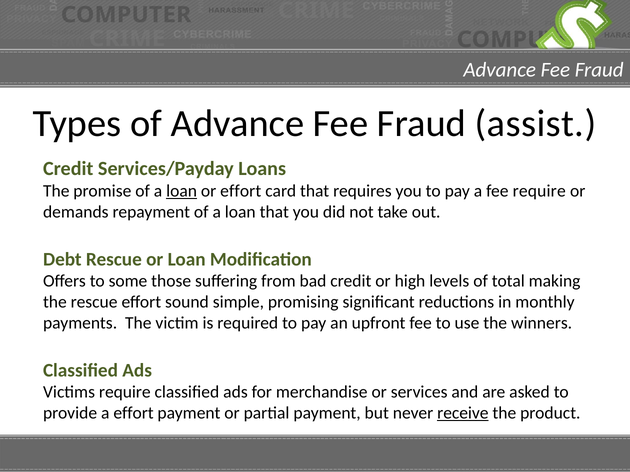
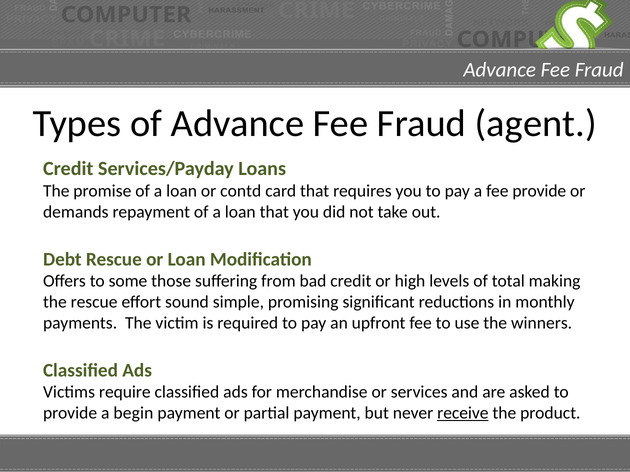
assist: assist -> agent
loan at (182, 191) underline: present -> none
or effort: effort -> contd
fee require: require -> provide
a effort: effort -> begin
